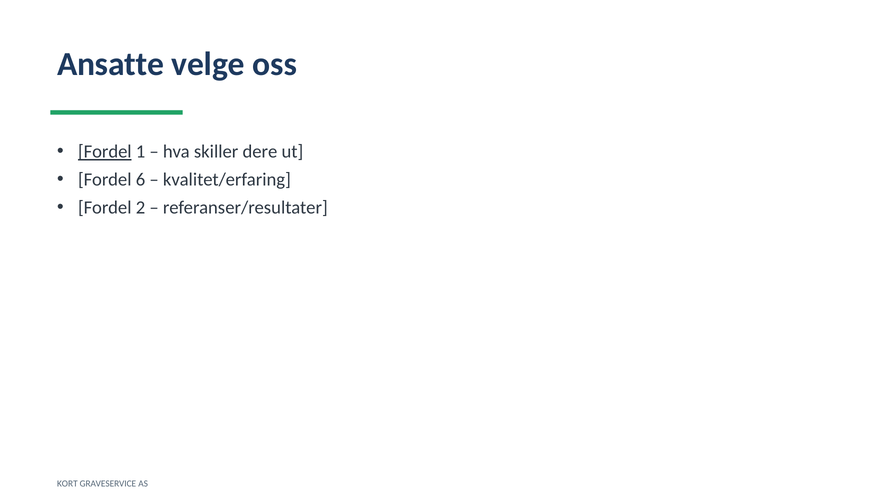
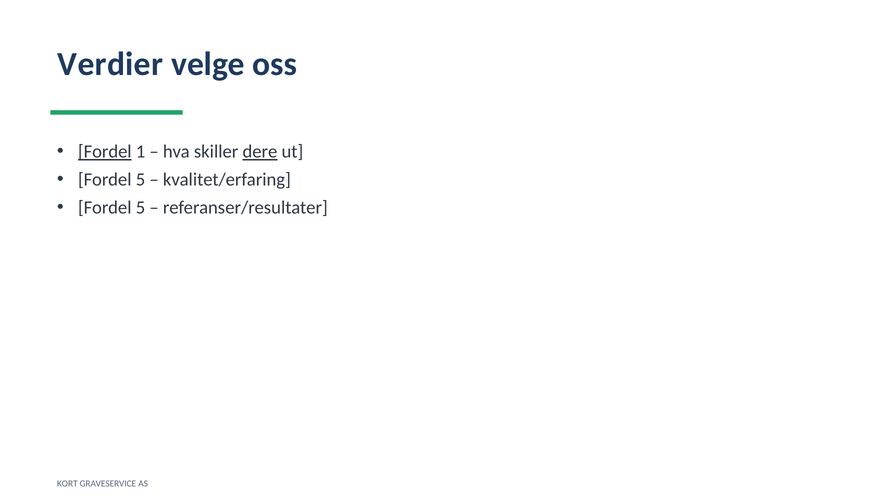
Ansatte: Ansatte -> Verdier
dere underline: none -> present
6 at (141, 180): 6 -> 5
2 at (141, 208): 2 -> 5
